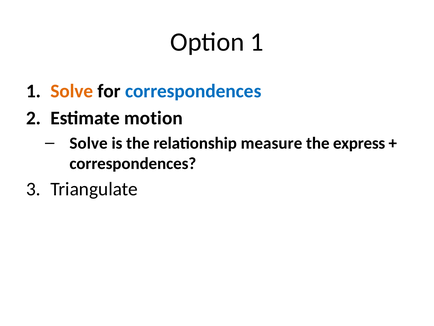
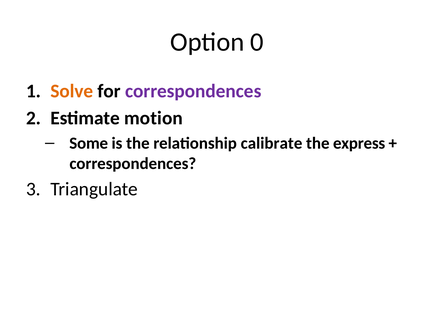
Option 1: 1 -> 0
correspondences at (193, 91) colour: blue -> purple
Solve at (89, 143): Solve -> Some
measure: measure -> calibrate
